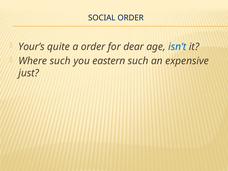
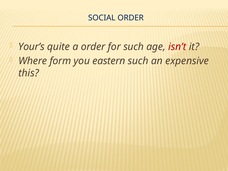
for dear: dear -> such
isn’t colour: blue -> red
Where such: such -> form
just: just -> this
